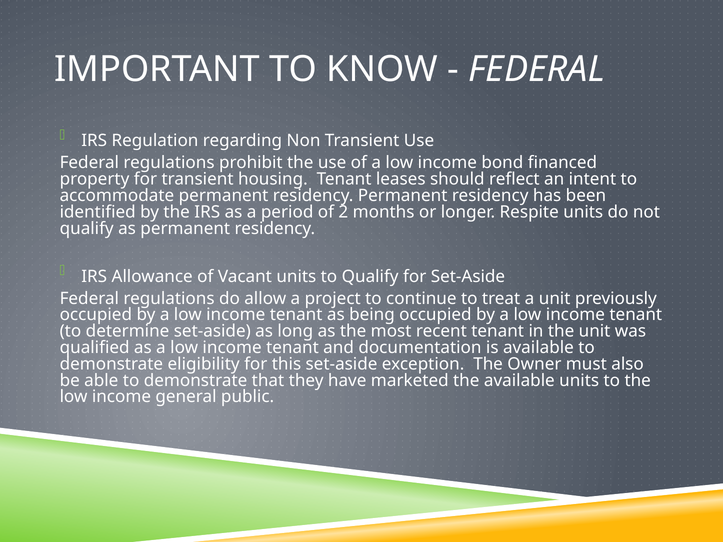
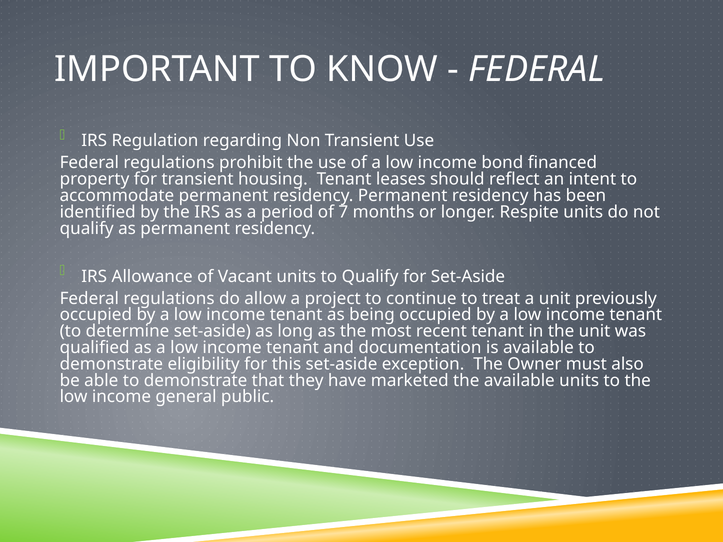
2: 2 -> 7
